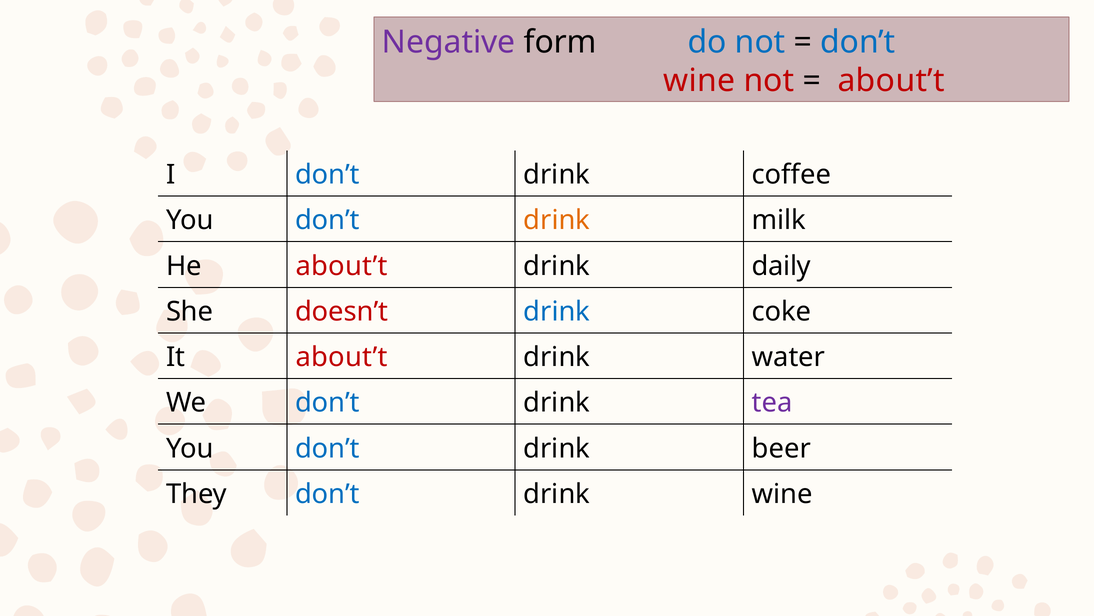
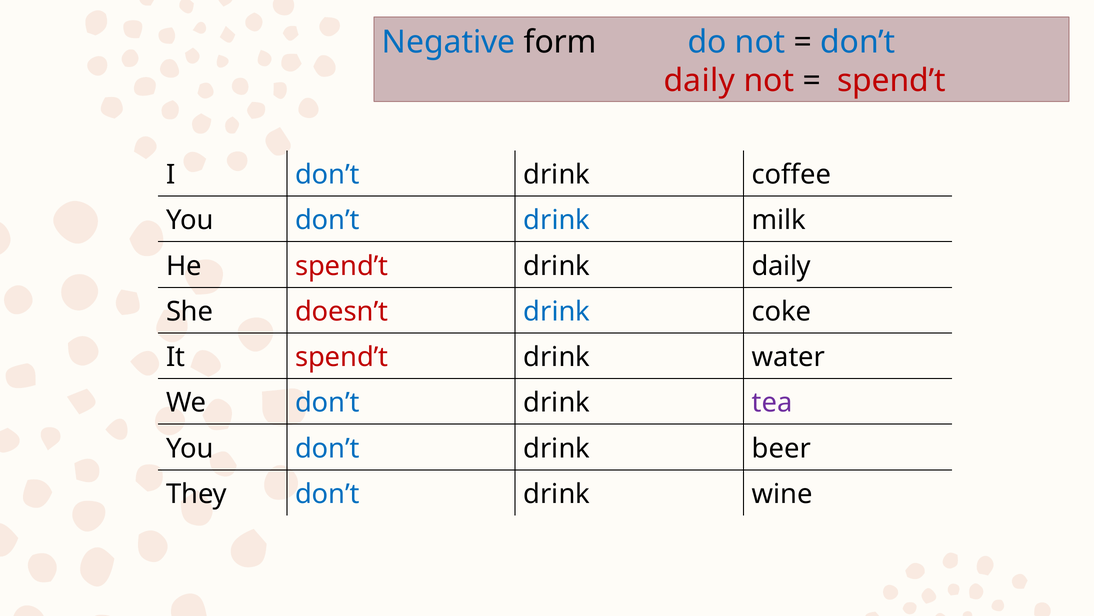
Negative colour: purple -> blue
wine at (699, 81): wine -> daily
about’t at (891, 81): about’t -> spend’t
drink at (557, 220) colour: orange -> blue
He about’t: about’t -> spend’t
It about’t: about’t -> spend’t
